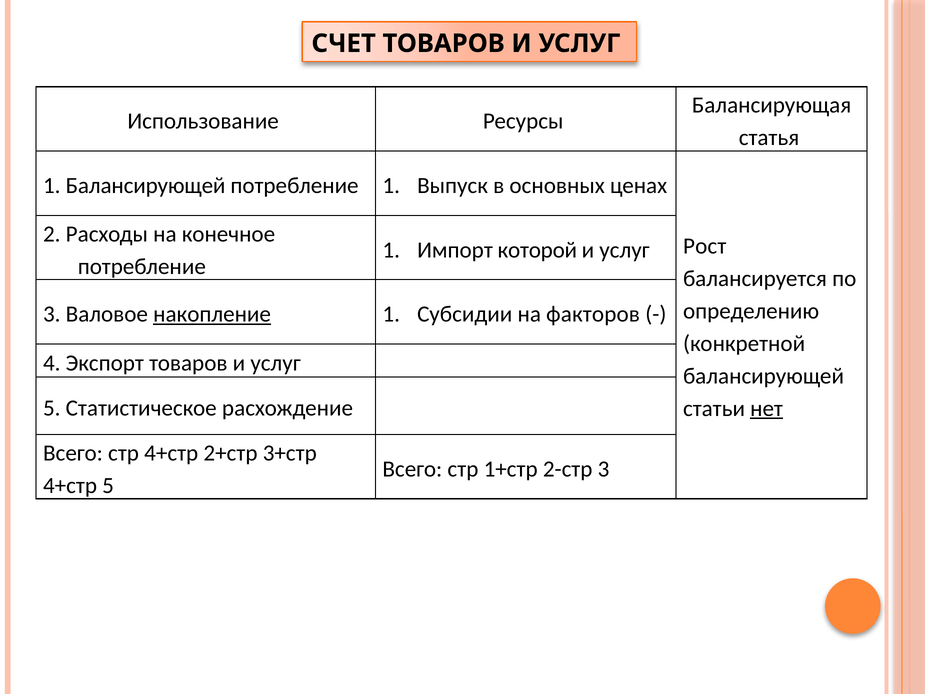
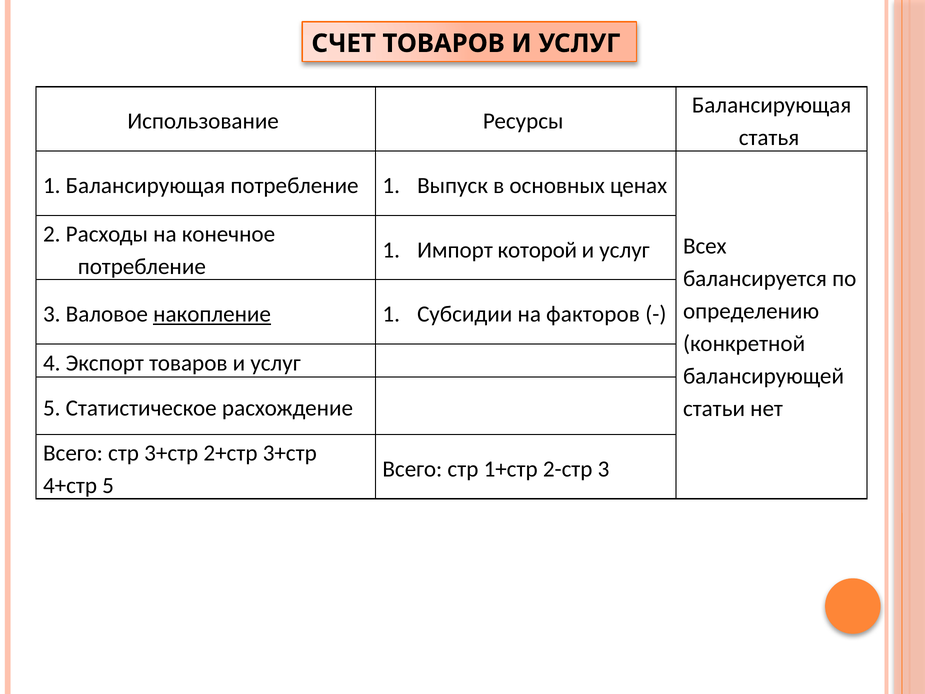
1 Балансирующей: Балансирующей -> Балансирующая
Рост: Рост -> Всех
нет underline: present -> none
стр 4+стр: 4+стр -> 3+стр
